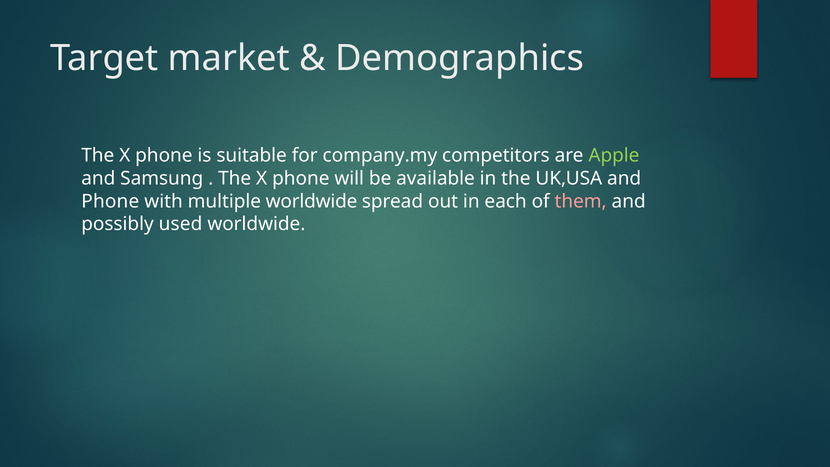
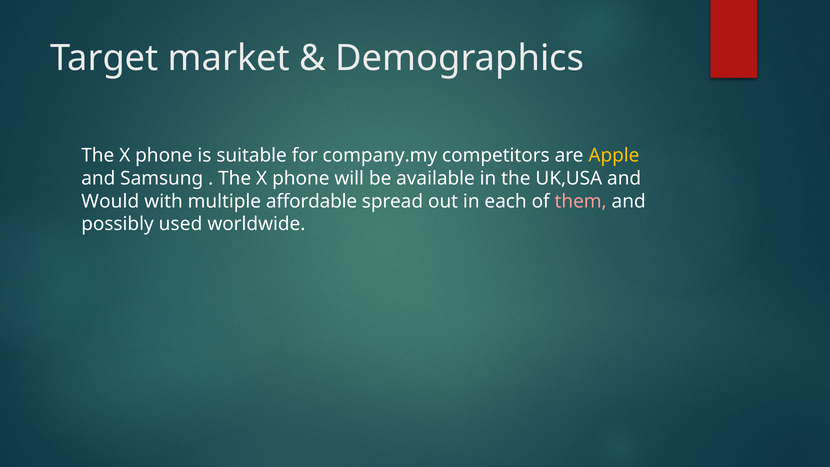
Apple colour: light green -> yellow
Phone at (110, 201): Phone -> Would
multiple worldwide: worldwide -> affordable
